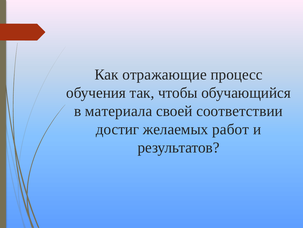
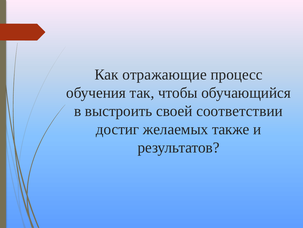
материала: материала -> выстроить
работ: работ -> также
